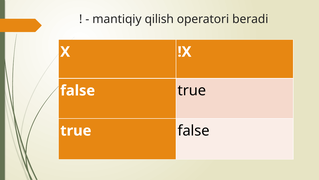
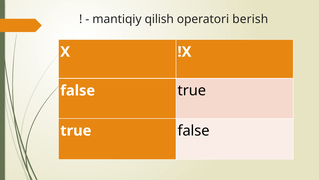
beradi: beradi -> berish
